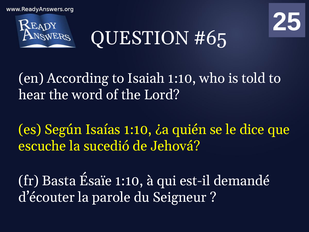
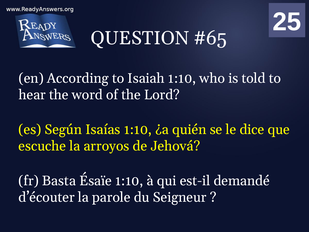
sucedió: sucedió -> arroyos
